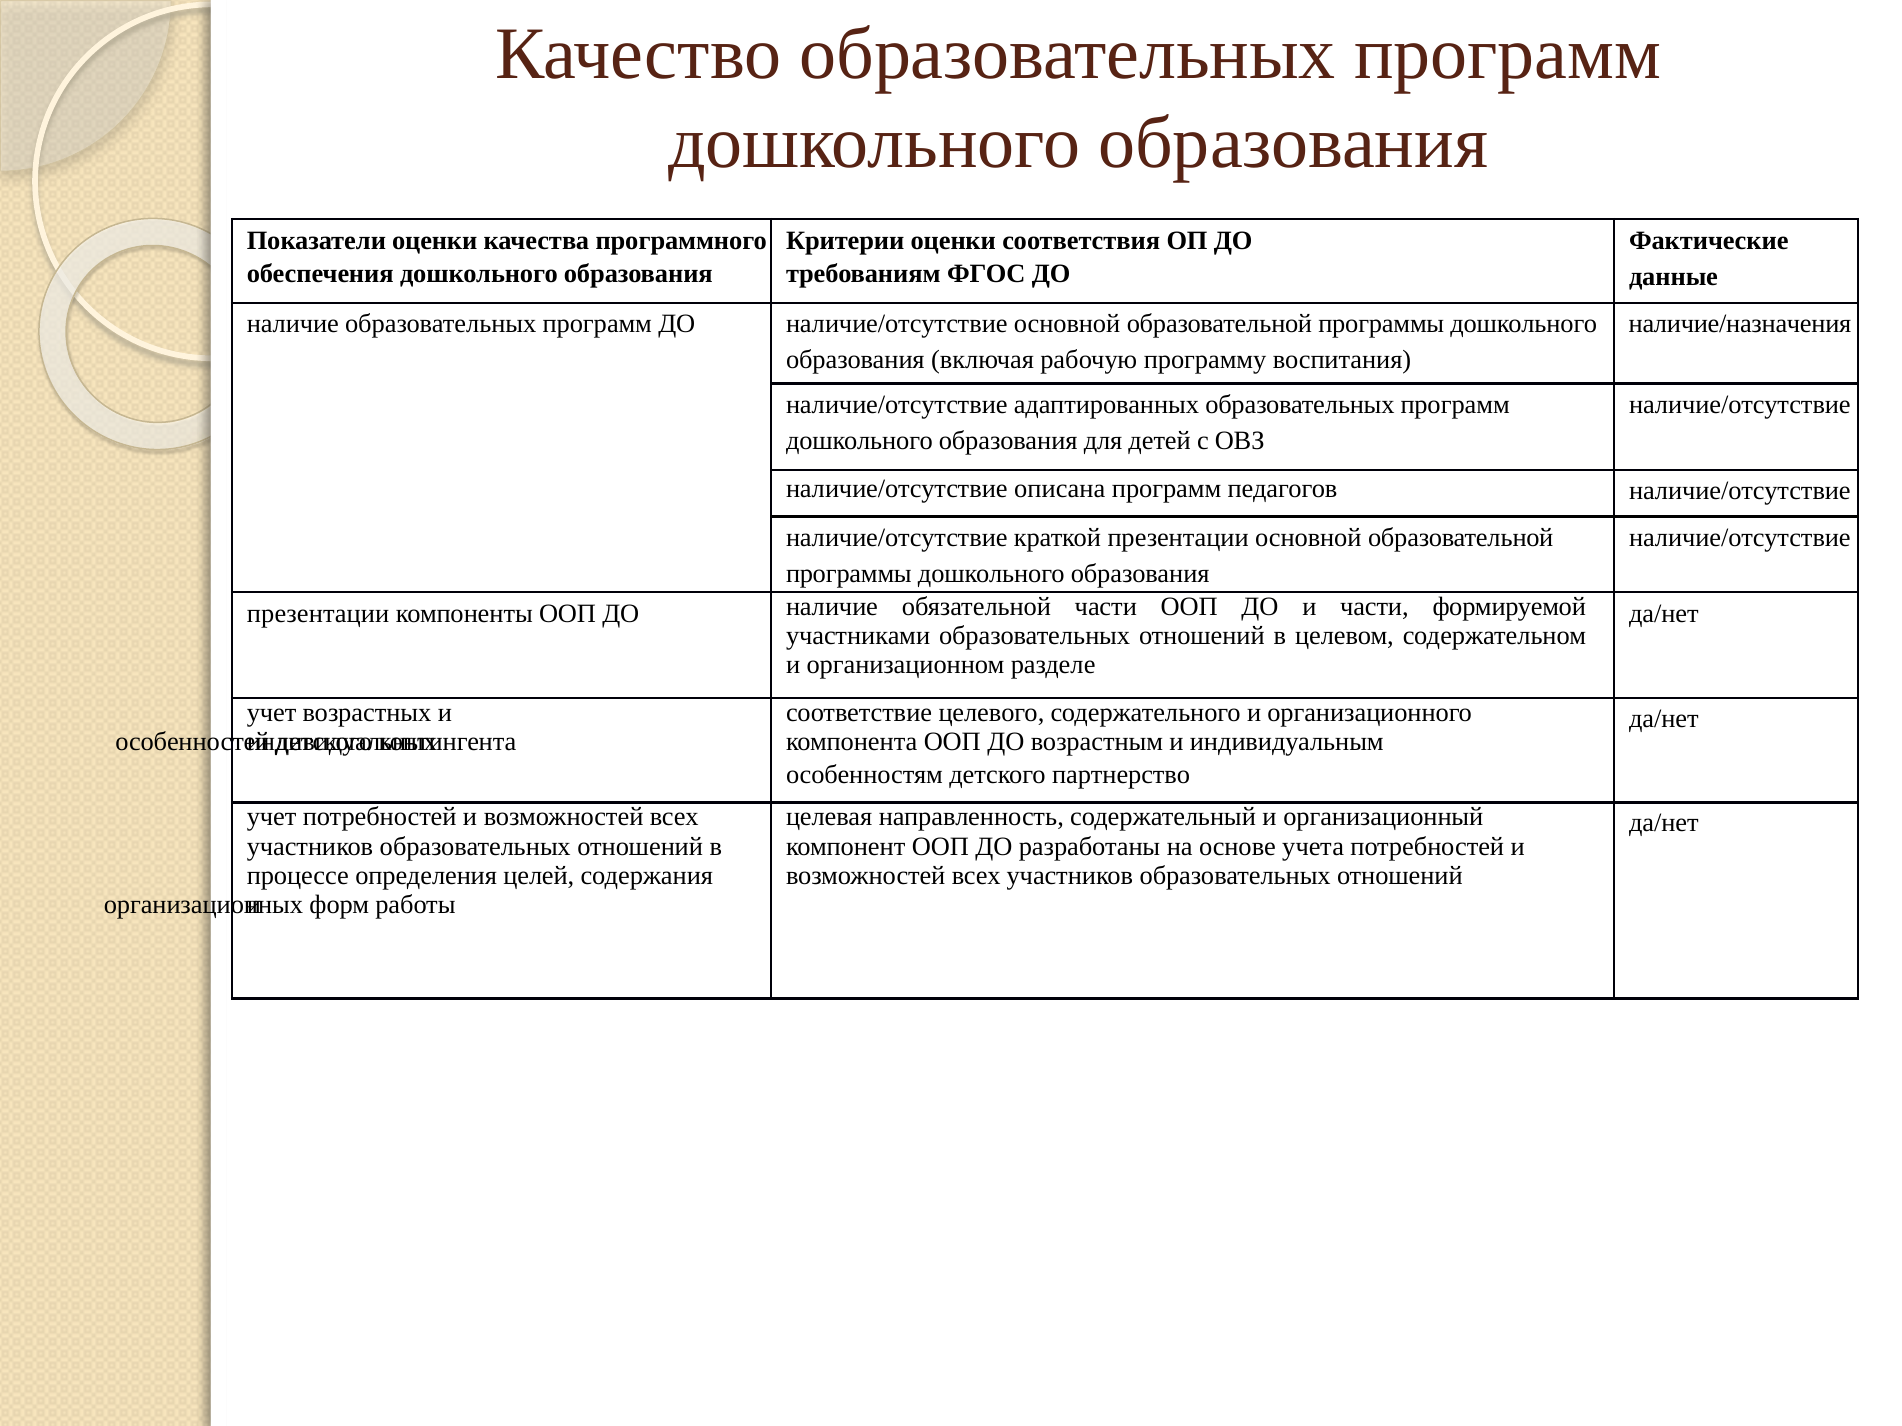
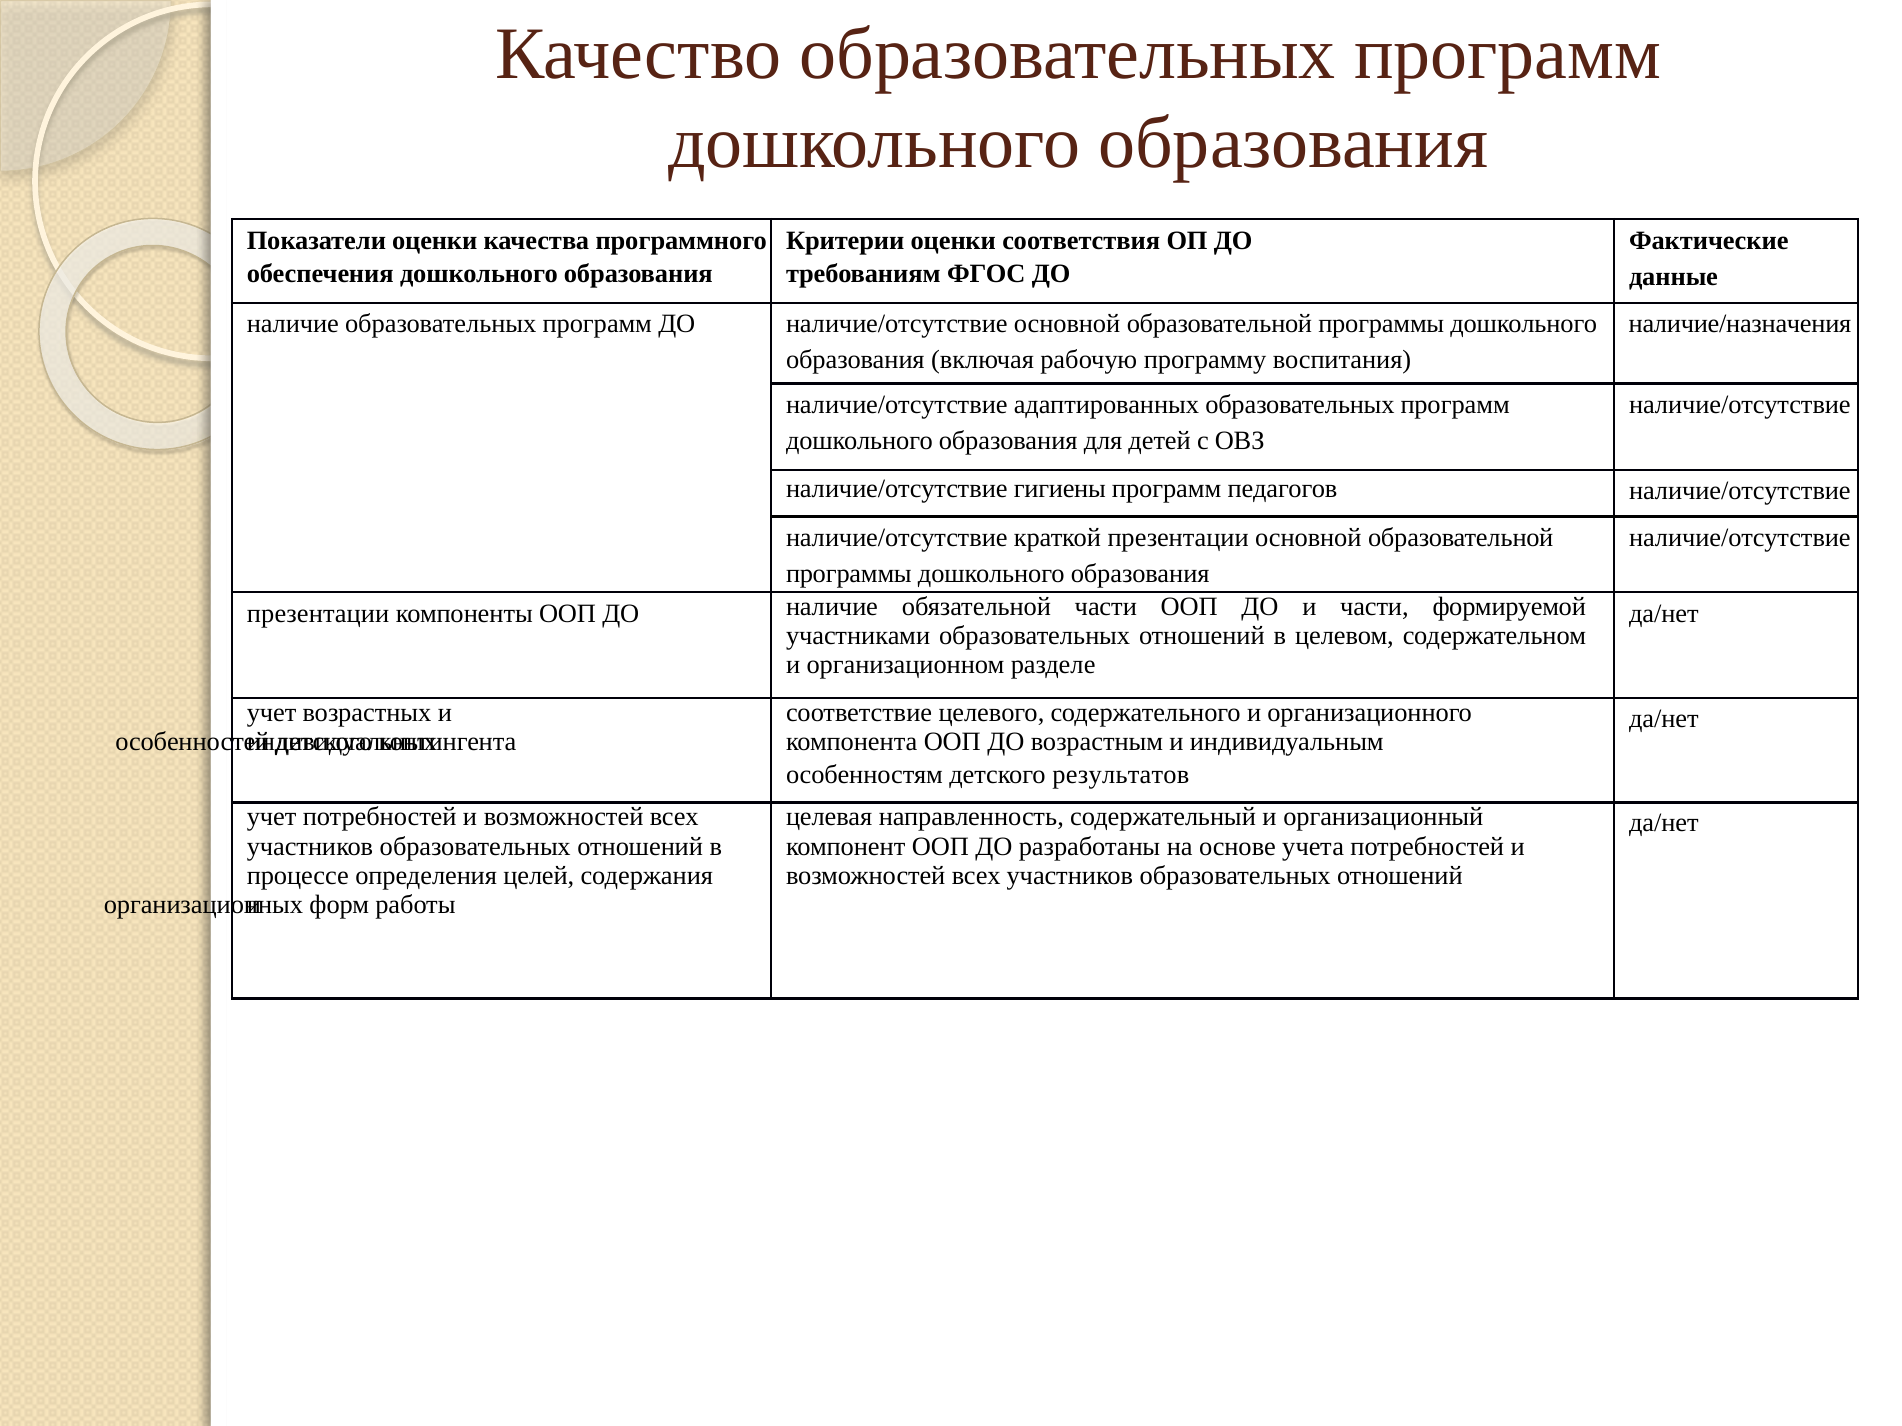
описана: описана -> гигиены
партнерство: партнерство -> результатов
